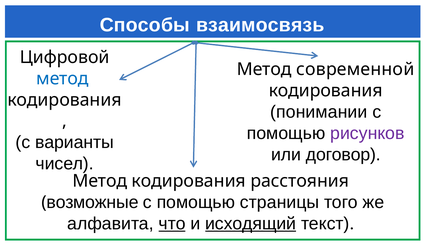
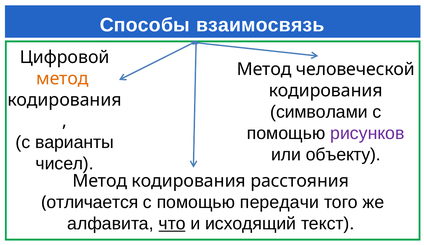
современной: современной -> человеческой
метод at (62, 78) colour: blue -> orange
понимании: понимании -> символами
договор: договор -> объекту
возможные: возможные -> отличается
страницы: страницы -> передачи
исходящий underline: present -> none
